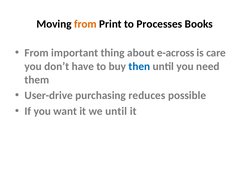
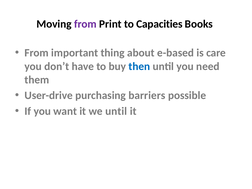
from at (85, 24) colour: orange -> purple
Processes: Processes -> Capacities
e-across: e-across -> e-based
reduces: reduces -> barriers
